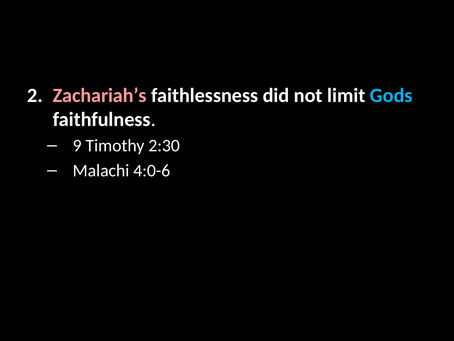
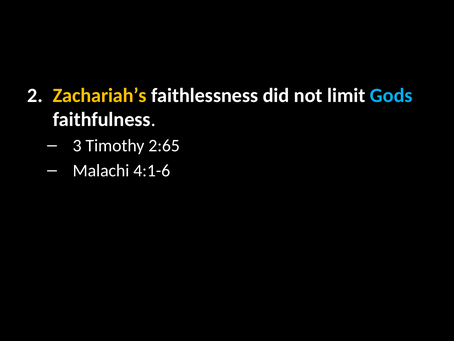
Zachariah’s colour: pink -> yellow
9: 9 -> 3
2:30: 2:30 -> 2:65
4:0-6: 4:0-6 -> 4:1-6
